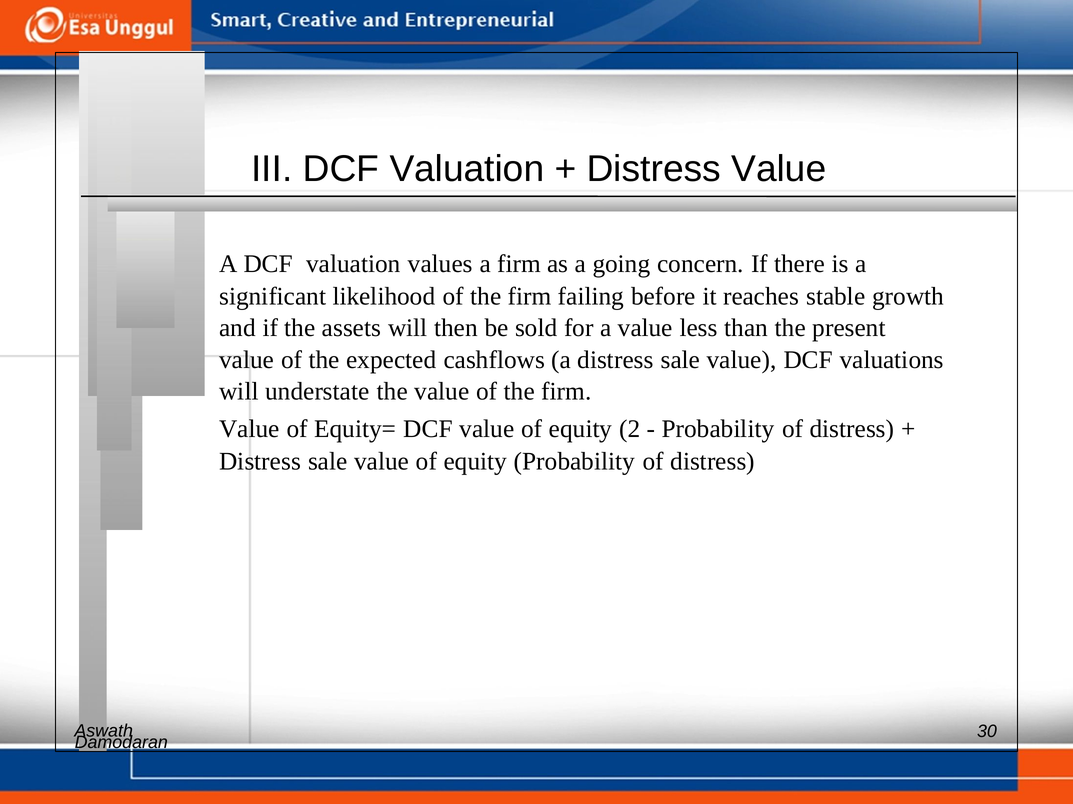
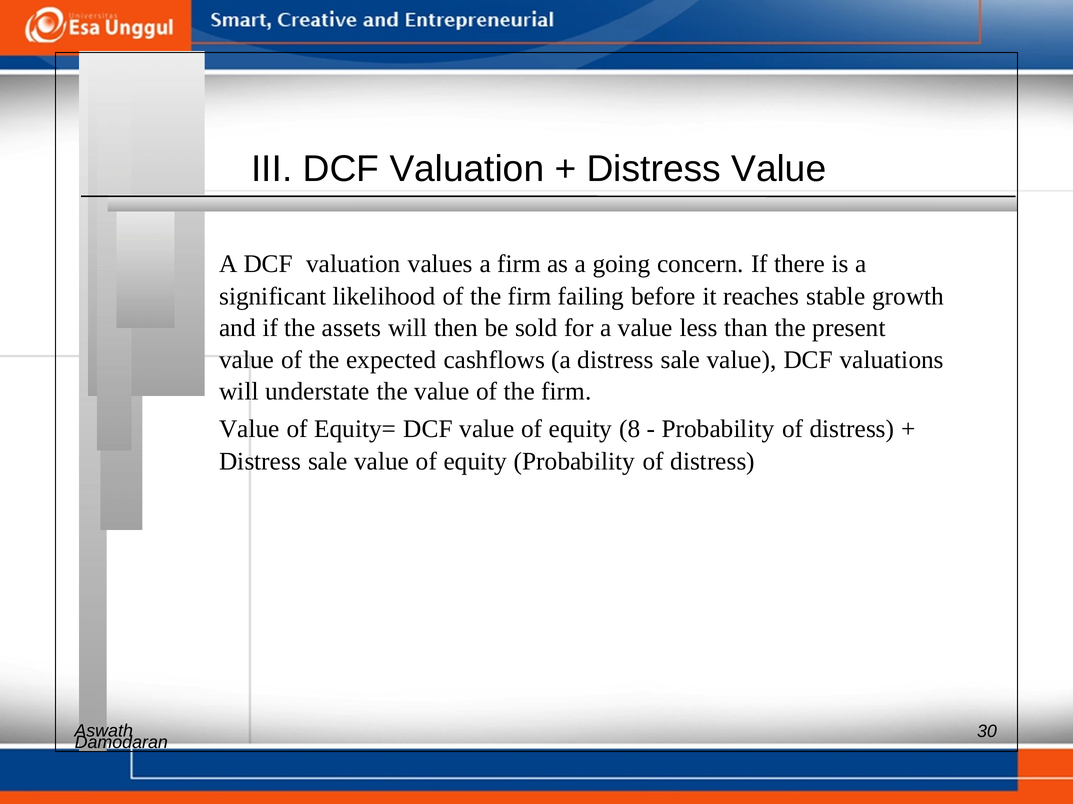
2: 2 -> 8
